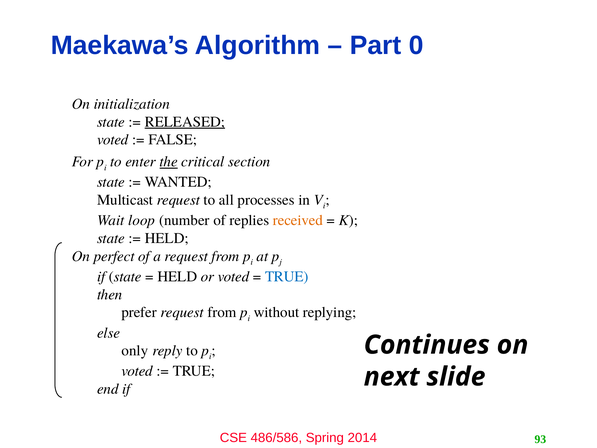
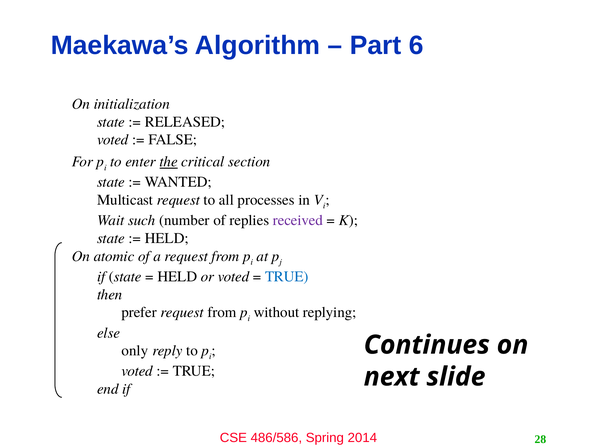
0: 0 -> 6
RELEASED underline: present -> none
loop: loop -> such
received colour: orange -> purple
perfect: perfect -> atomic
93: 93 -> 28
